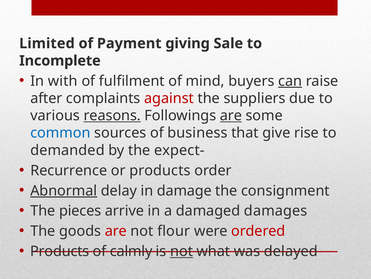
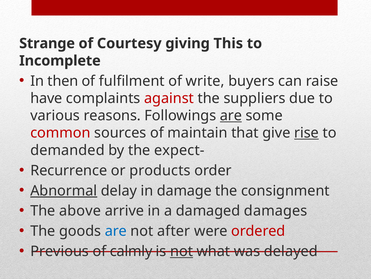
Limited: Limited -> Strange
Payment: Payment -> Courtesy
Sale: Sale -> This
with: with -> then
mind: mind -> write
can underline: present -> none
after: after -> have
reasons underline: present -> none
common colour: blue -> red
business: business -> maintain
rise underline: none -> present
pieces: pieces -> above
are at (116, 231) colour: red -> blue
flour: flour -> after
Products at (60, 251): Products -> Previous
